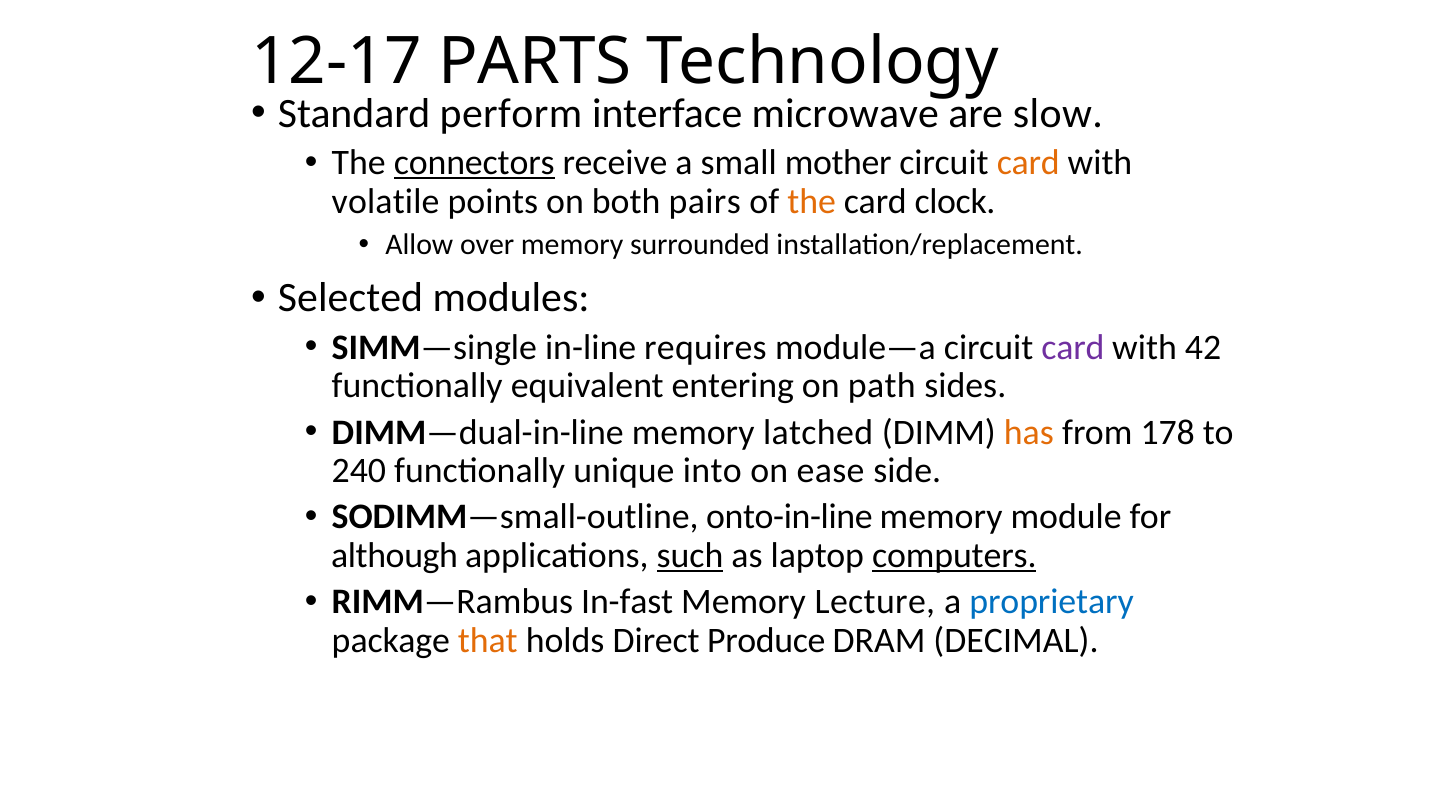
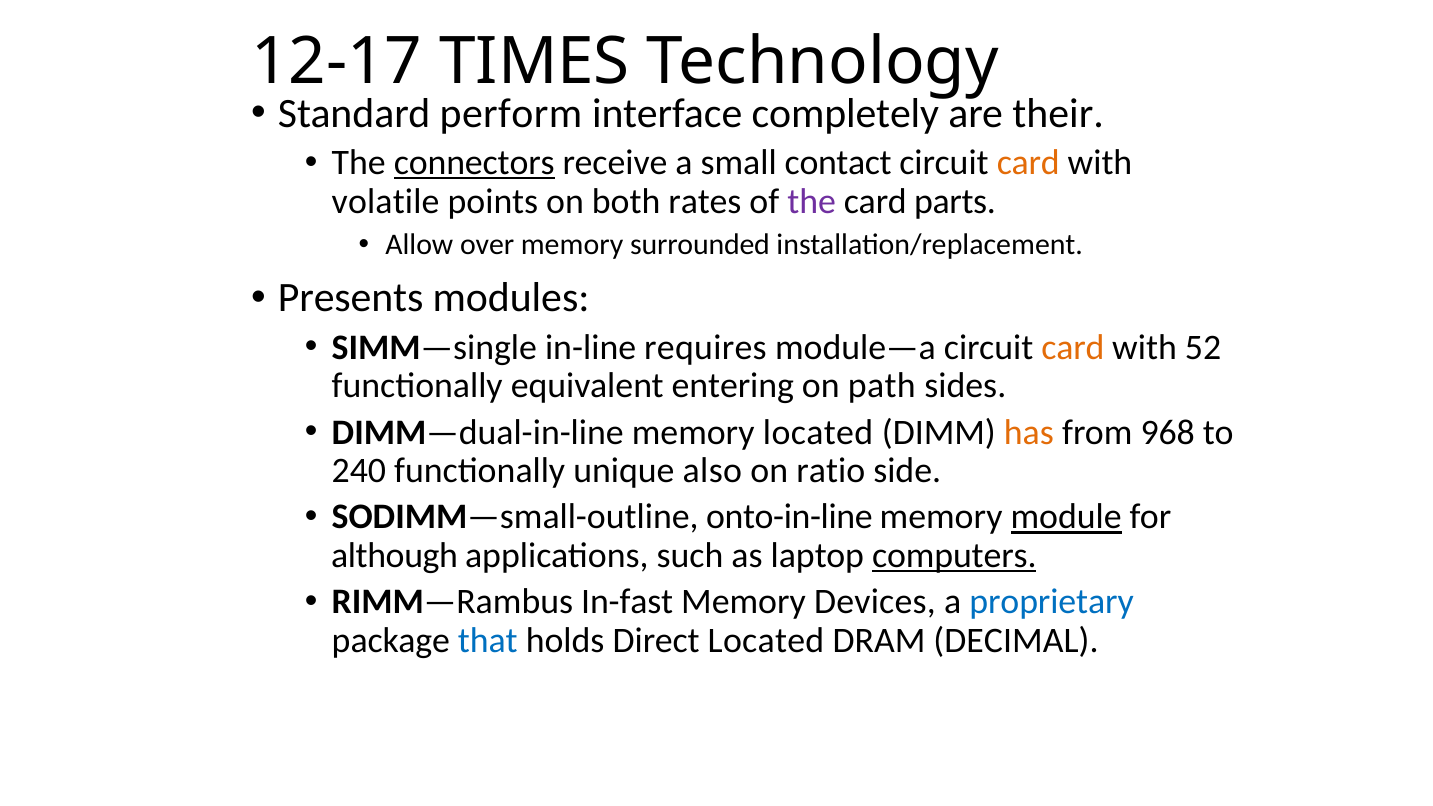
PARTS: PARTS -> TIMES
microwave: microwave -> completely
slow: slow -> their
mother: mother -> contact
pairs: pairs -> rates
the at (812, 202) colour: orange -> purple
clock: clock -> parts
Selected: Selected -> Presents
card at (1073, 347) colour: purple -> orange
42: 42 -> 52
memory latched: latched -> located
178: 178 -> 968
into: into -> also
ease: ease -> ratio
module underline: none -> present
such underline: present -> none
Lecture: Lecture -> Devices
that colour: orange -> blue
Direct Produce: Produce -> Located
